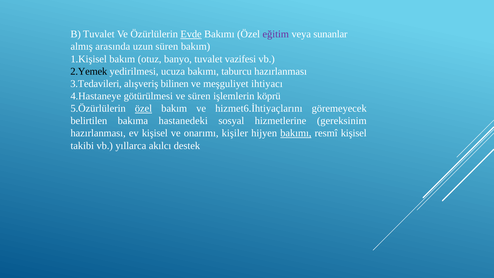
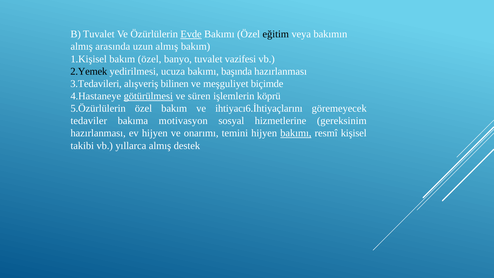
eğitim colour: purple -> black
sunanlar: sunanlar -> bakımın
uzun süren: süren -> almış
bakım otuz: otuz -> özel
taburcu: taburcu -> başında
ihtiyacı: ihtiyacı -> biçimde
götürülmesi underline: none -> present
özel at (143, 108) underline: present -> none
hizmet6.İhtiyaçlarını: hizmet6.İhtiyaçlarını -> ihtiyacı6.İhtiyaçlarını
belirtilen: belirtilen -> tedaviler
hastanedeki: hastanedeki -> motivasyon
ev kişisel: kişisel -> hijyen
kişiler: kişiler -> temini
yıllarca akılcı: akılcı -> almış
